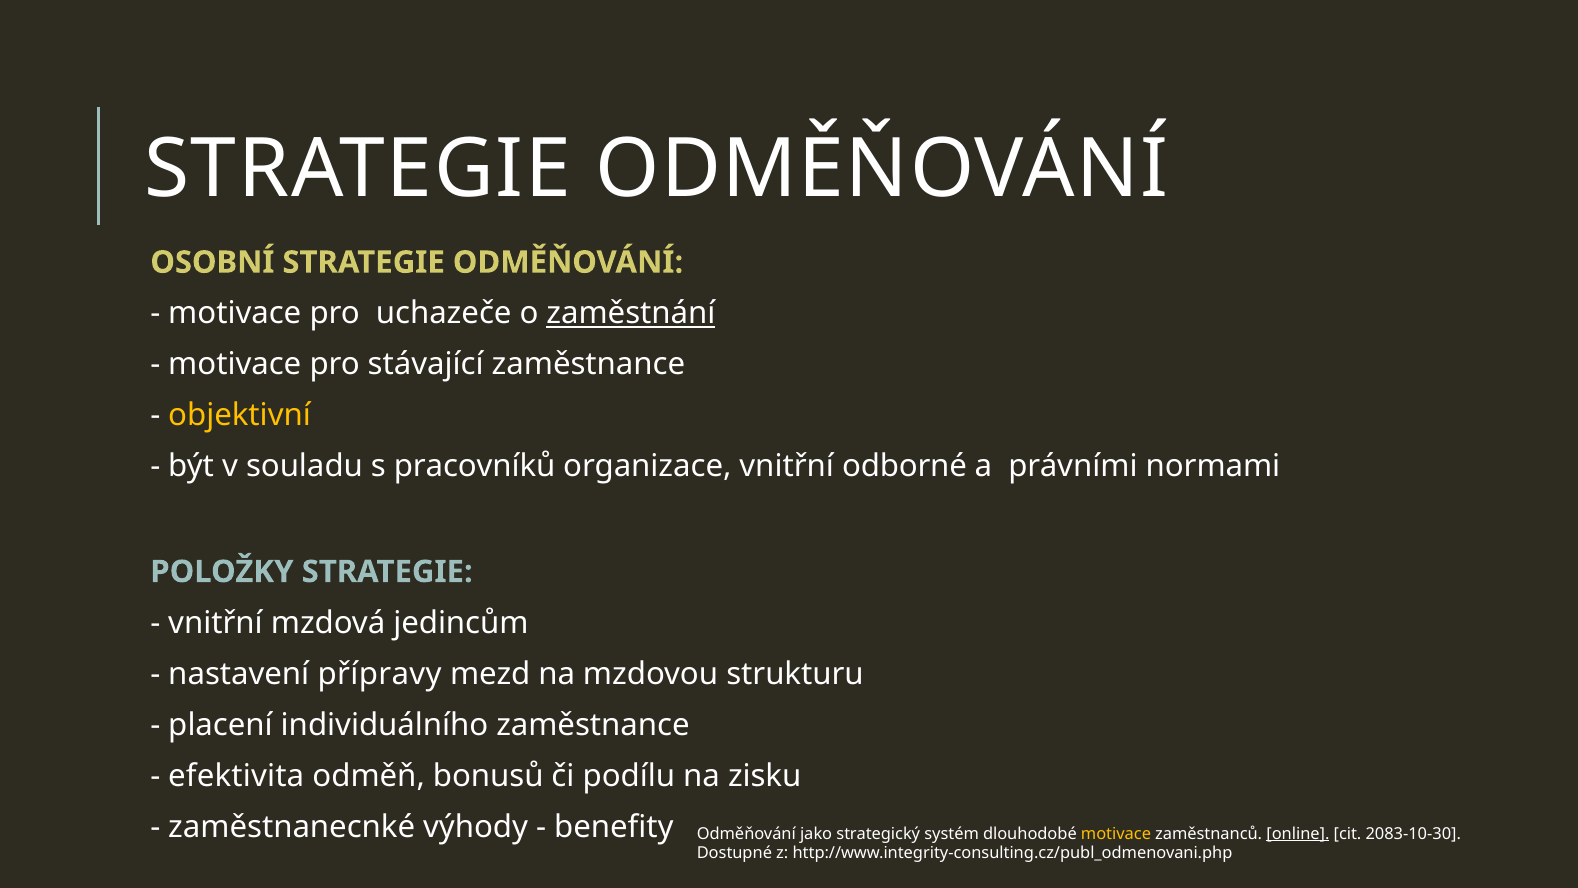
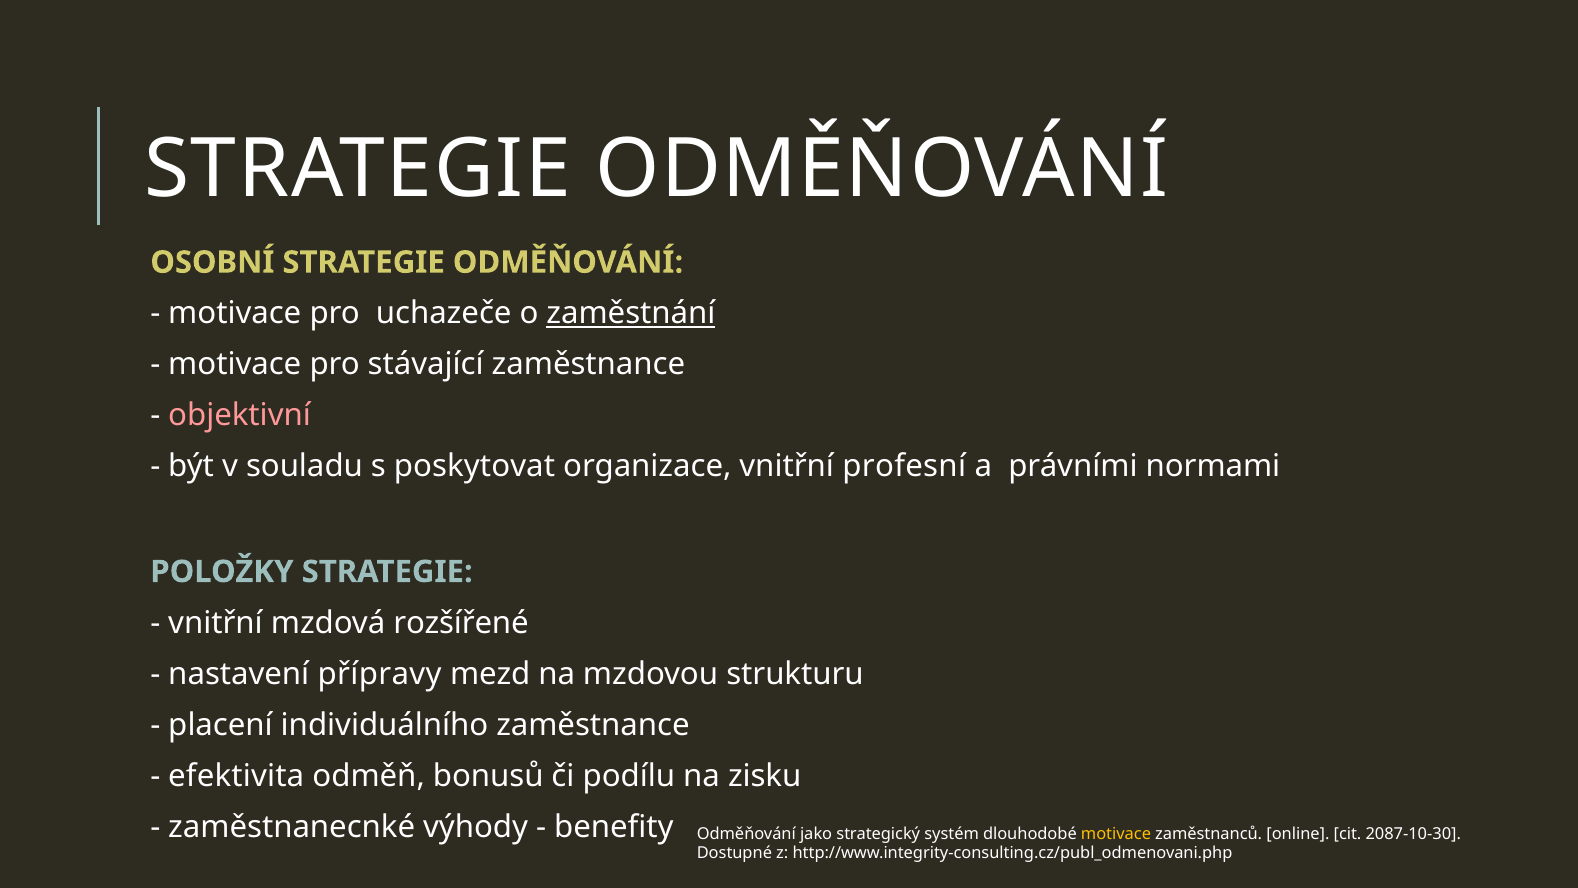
objektivní colour: yellow -> pink
pracovníků: pracovníků -> poskytovat
odborné: odborné -> profesní
jedincům: jedincům -> rozšířené
online underline: present -> none
2083-10-30: 2083-10-30 -> 2087-10-30
